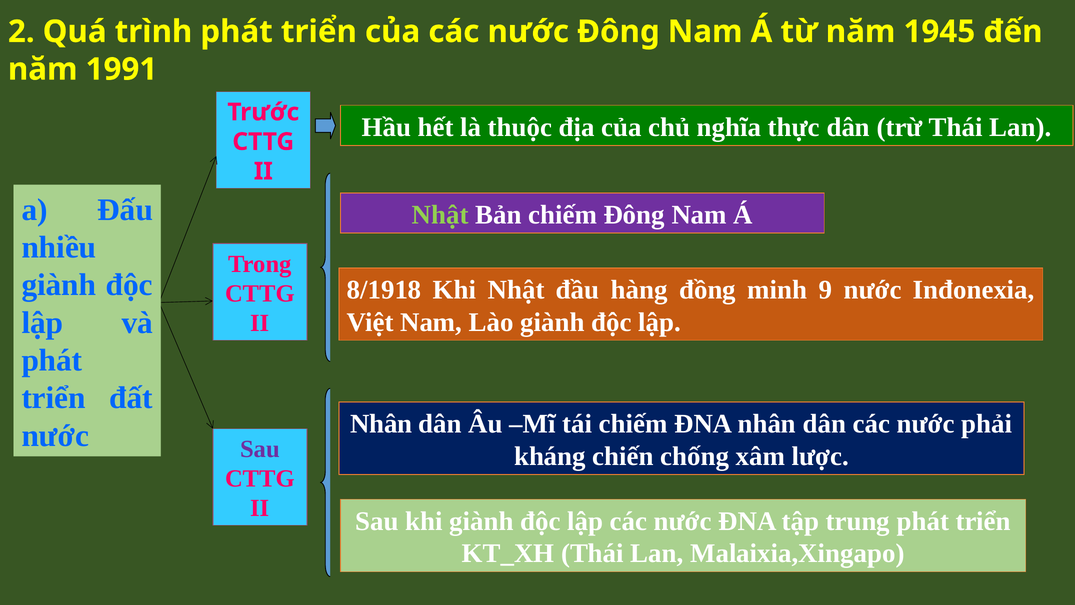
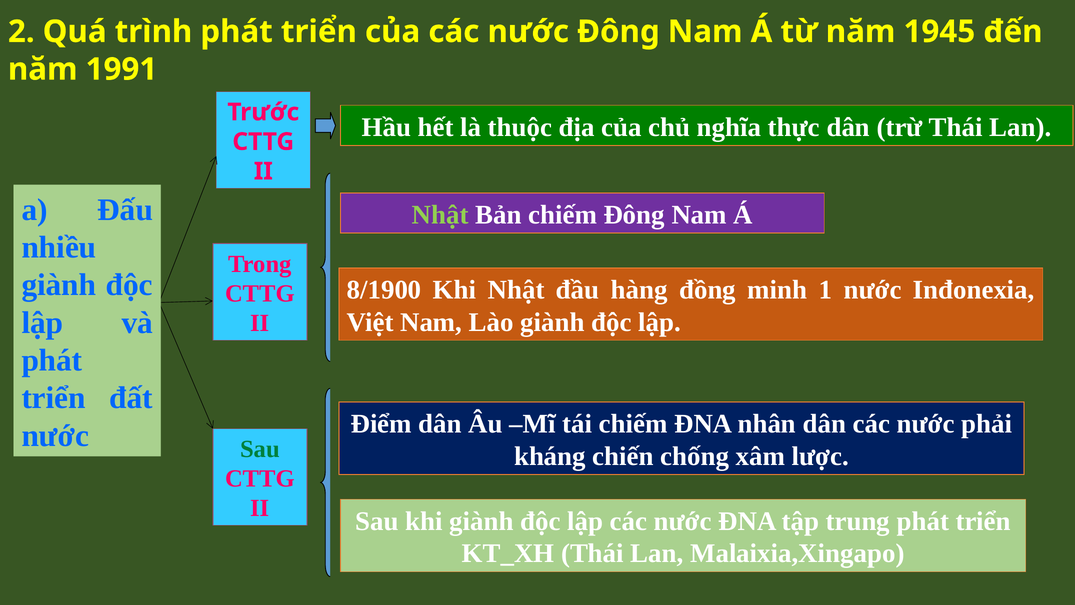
8/1918: 8/1918 -> 8/1900
9: 9 -> 1
Nhân at (381, 424): Nhân -> Điểm
Sau at (260, 449) colour: purple -> green
